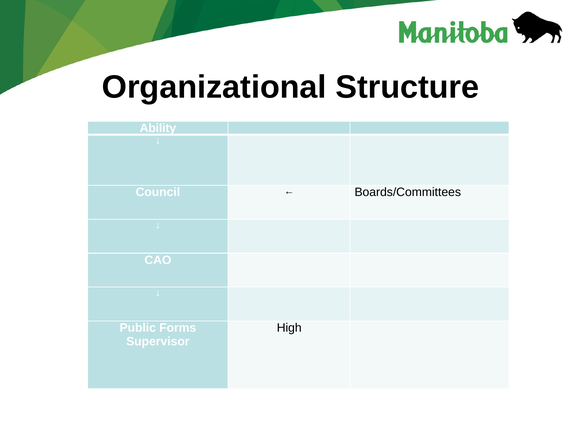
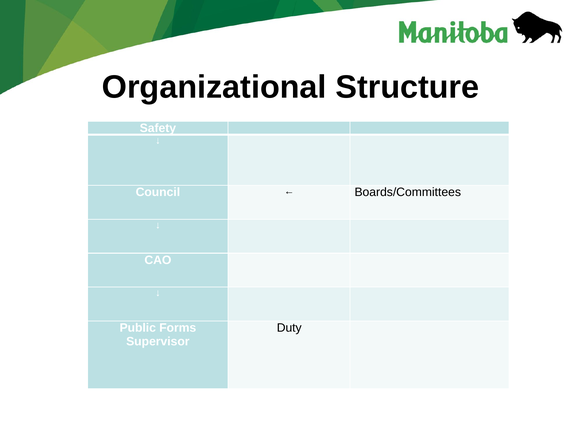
Ability: Ability -> Safety
High: High -> Duty
